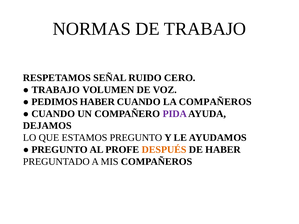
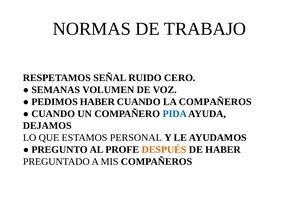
TRABAJO at (56, 90): TRABAJO -> SEMANAS
PIDA colour: purple -> blue
ESTAMOS PREGUNTO: PREGUNTO -> PERSONAL
